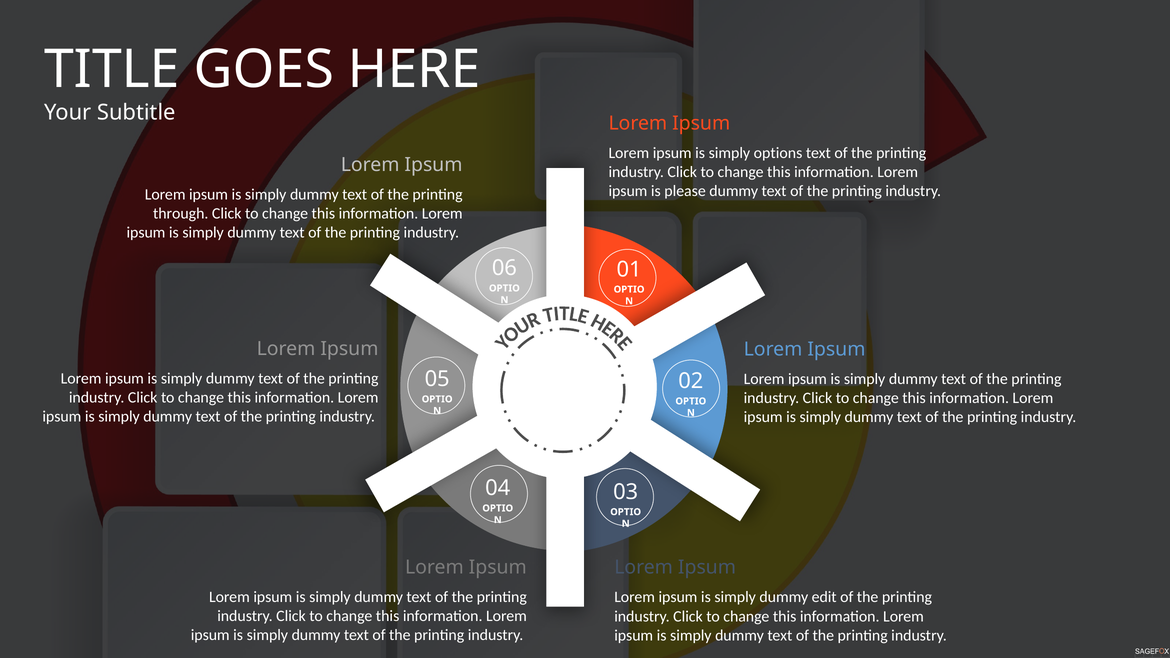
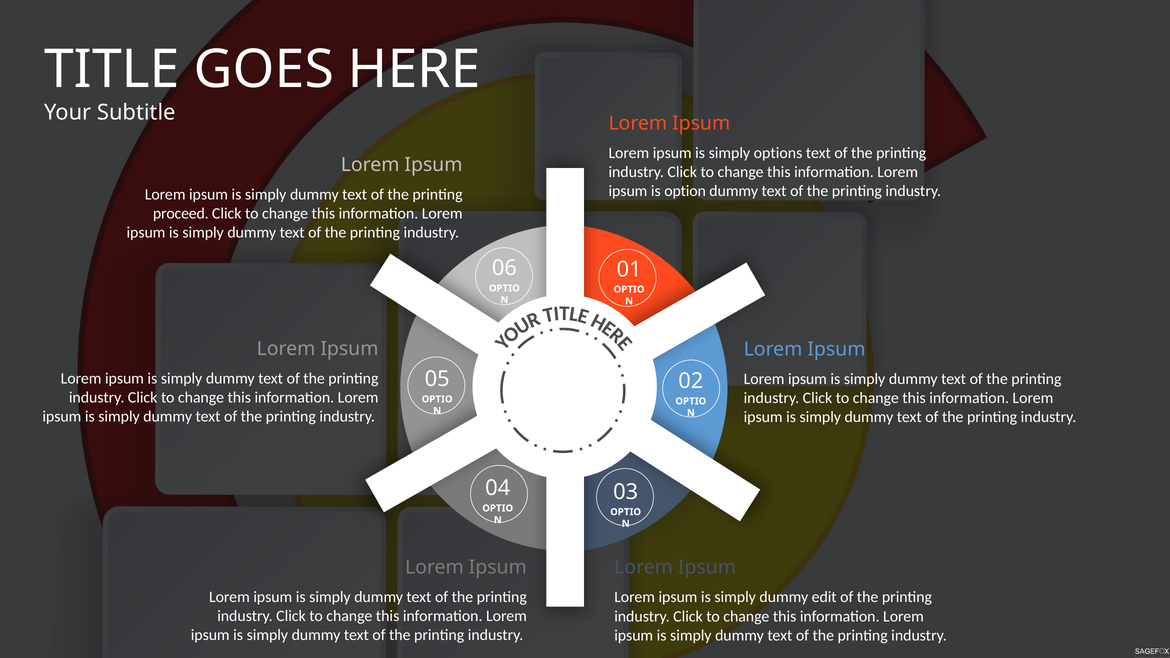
please: please -> option
through: through -> proceed
